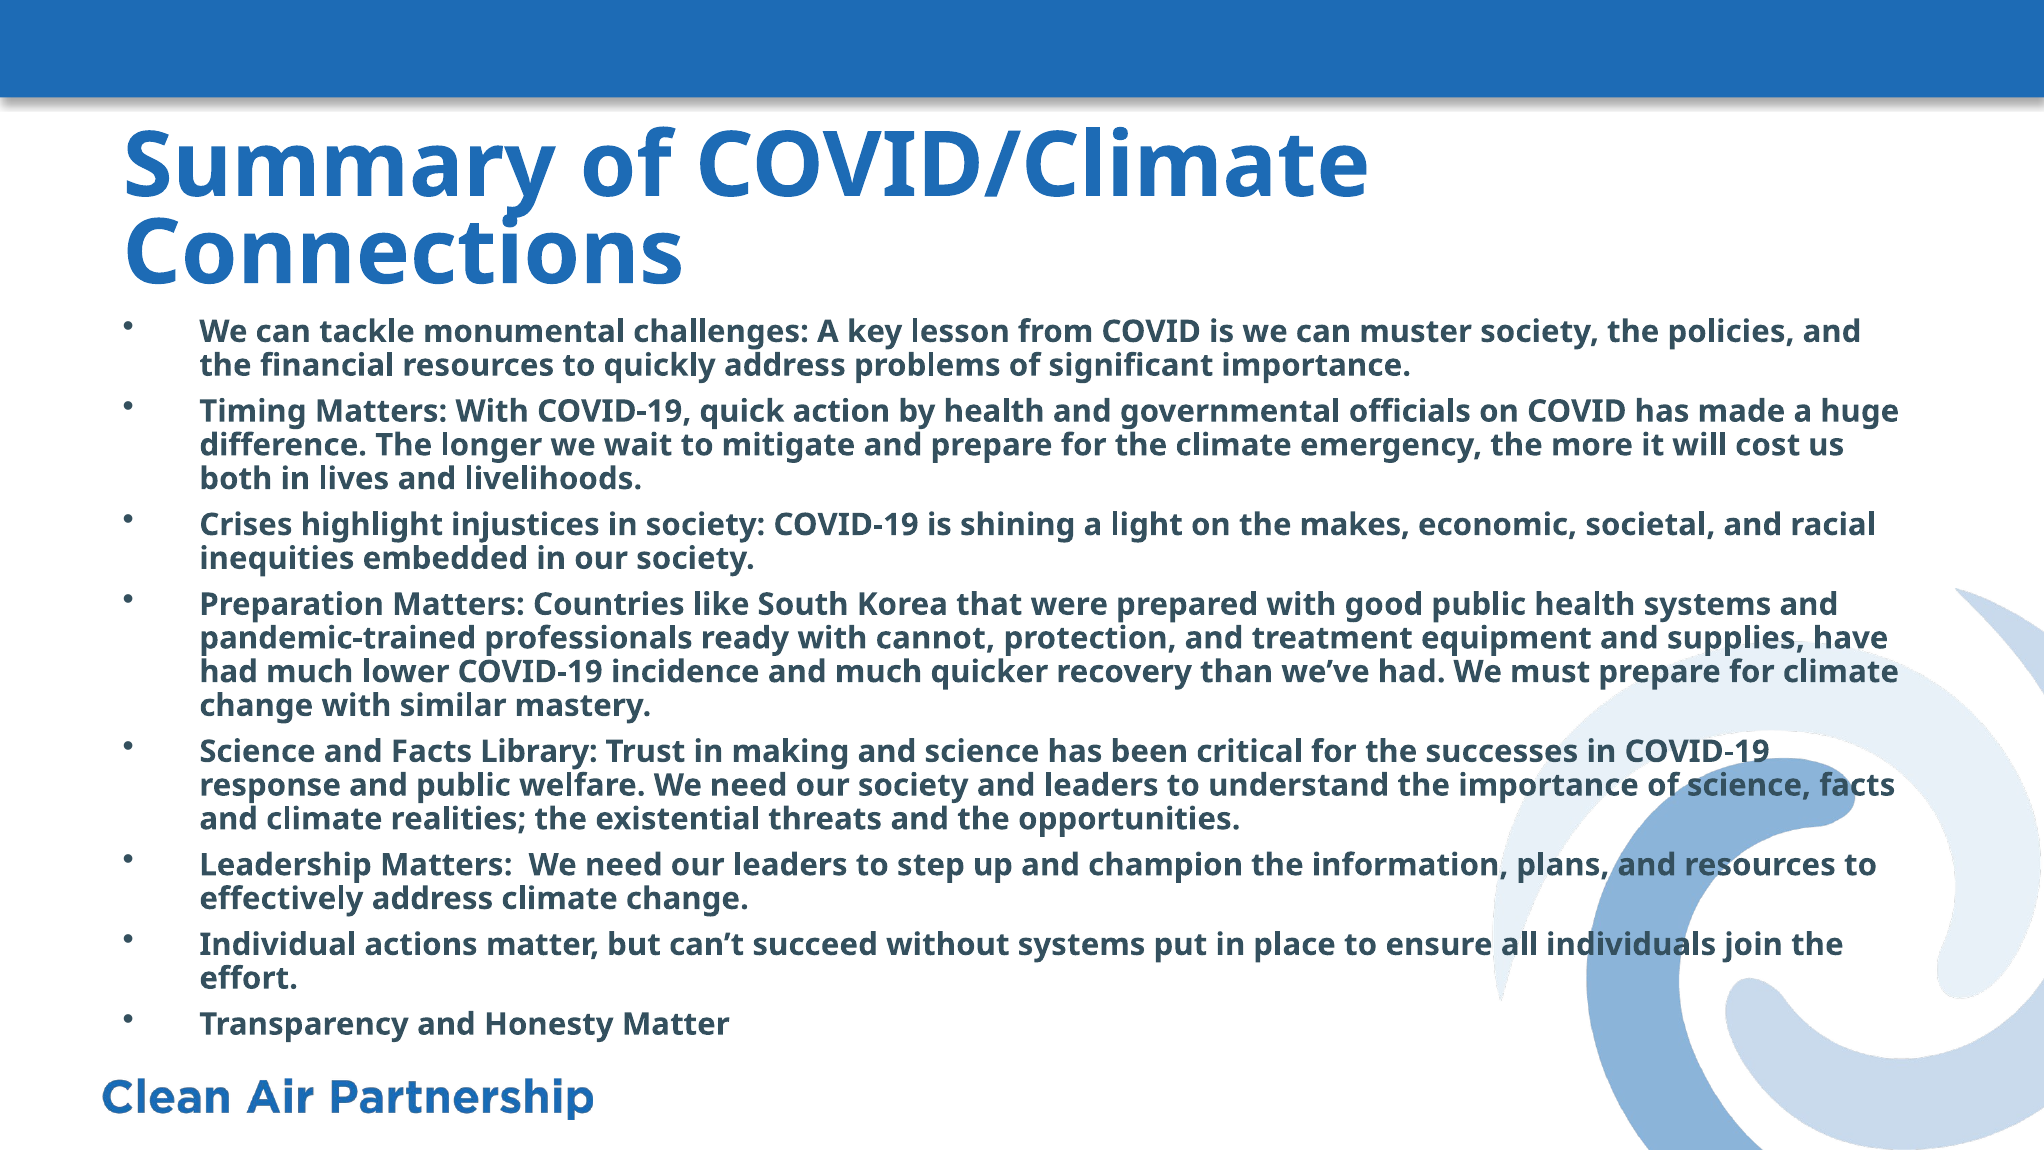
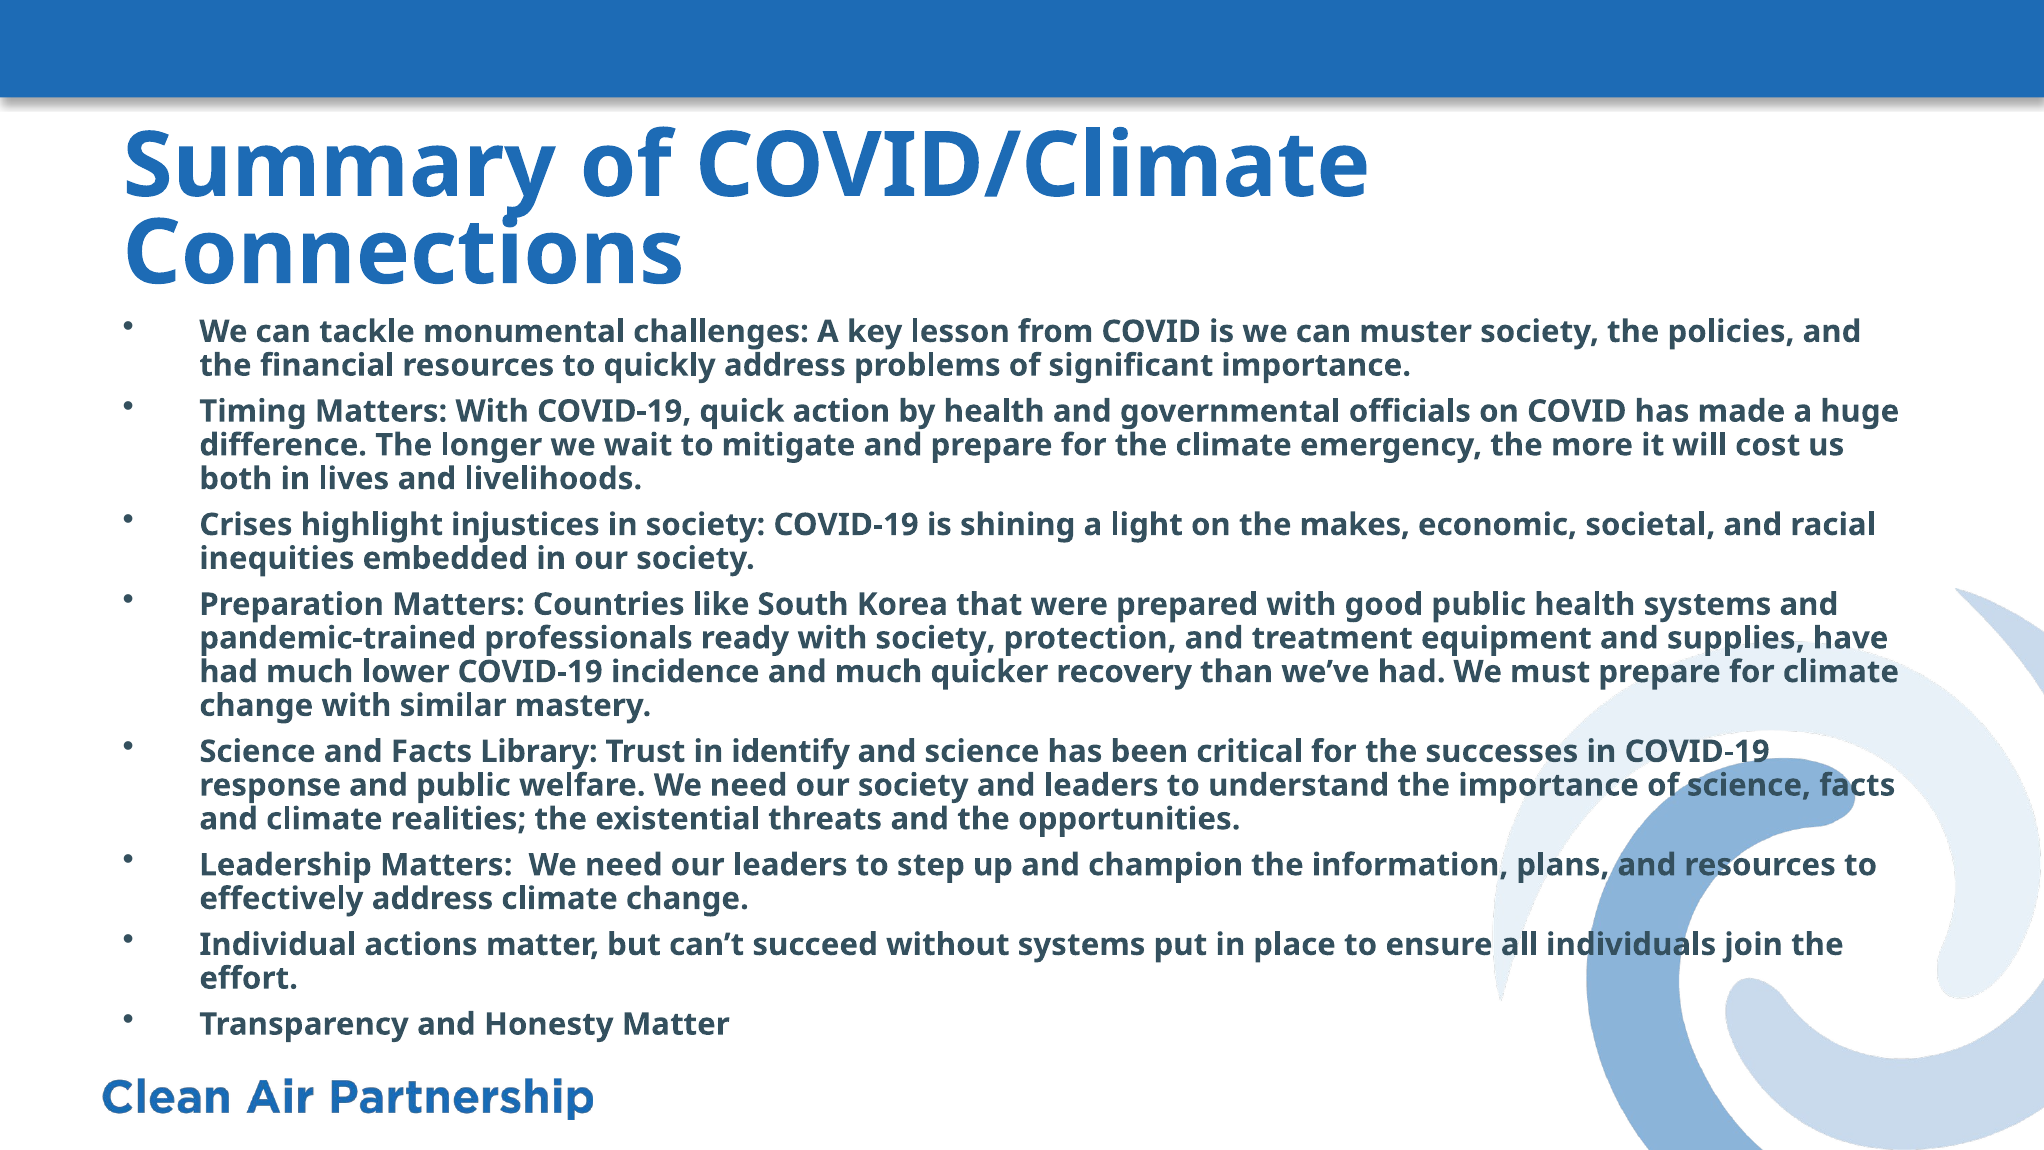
with cannot: cannot -> society
making: making -> identify
